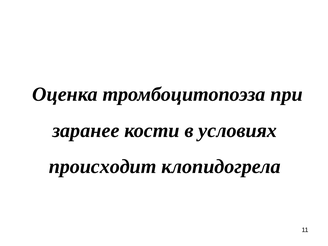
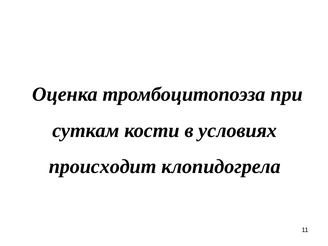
заранее: заранее -> суткам
